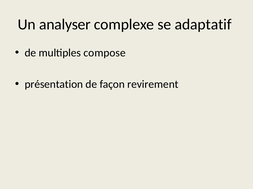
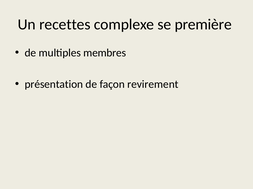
analyser: analyser -> recettes
adaptatif: adaptatif -> première
compose: compose -> membres
